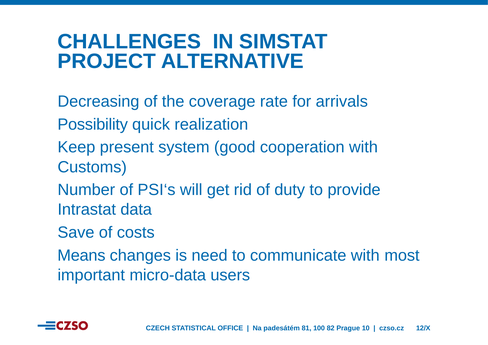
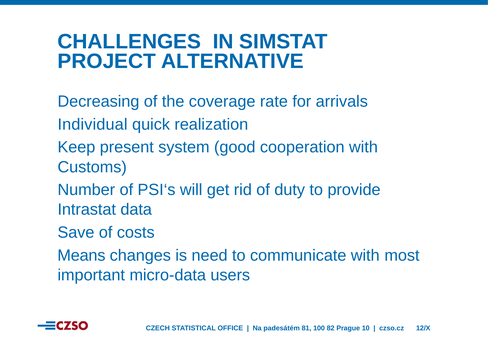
Possibility: Possibility -> Individual
